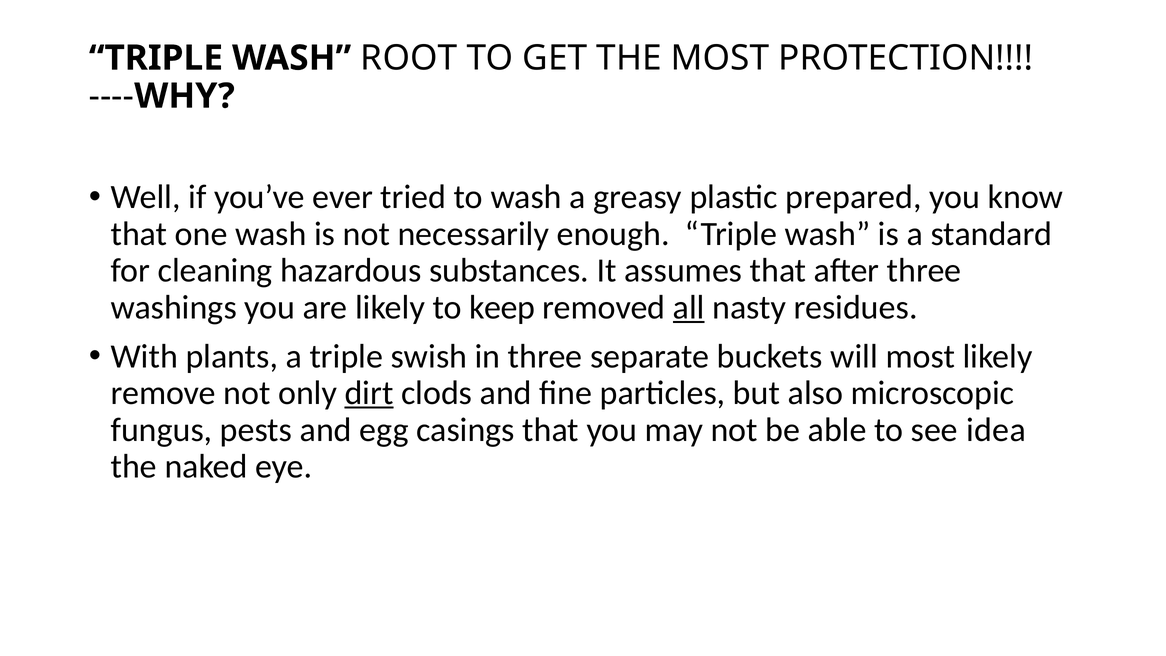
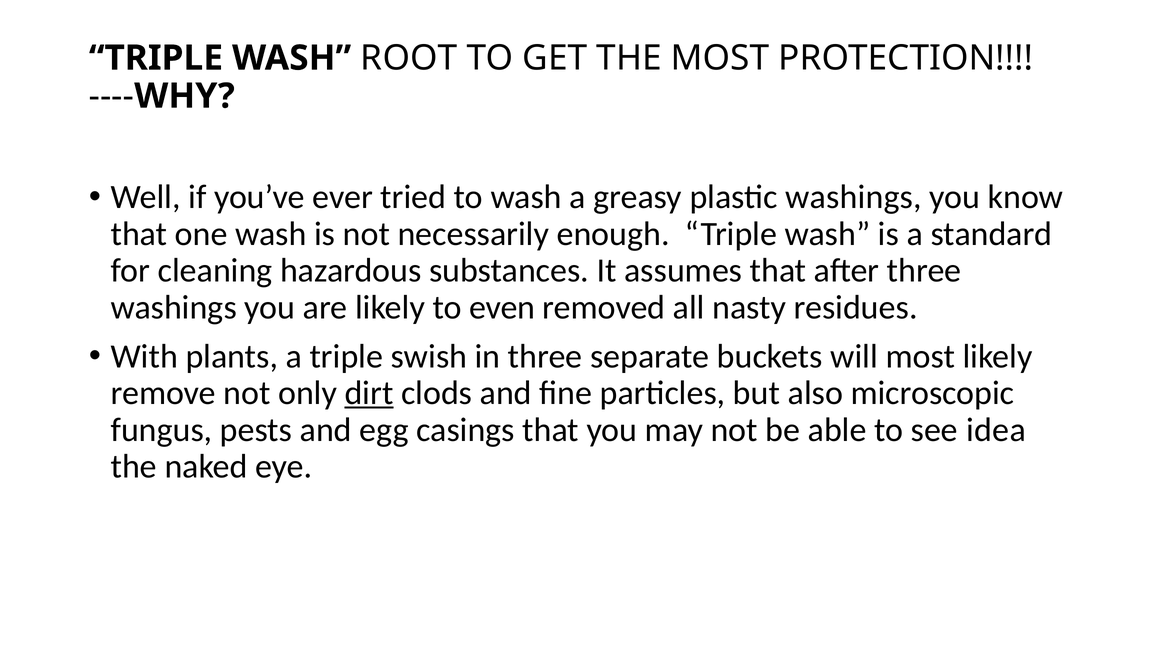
plastic prepared: prepared -> washings
keep: keep -> even
all underline: present -> none
